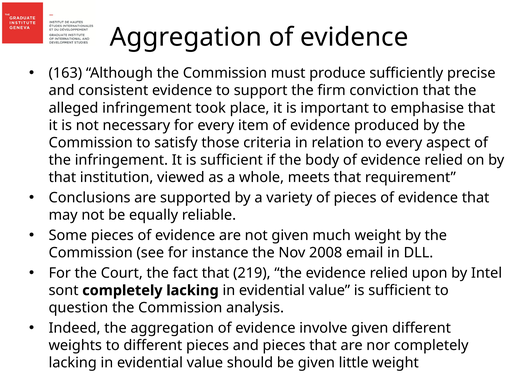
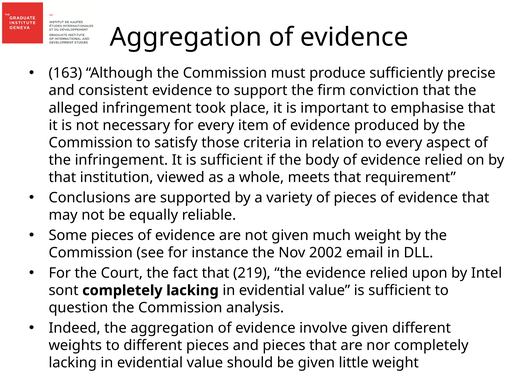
2008: 2008 -> 2002
